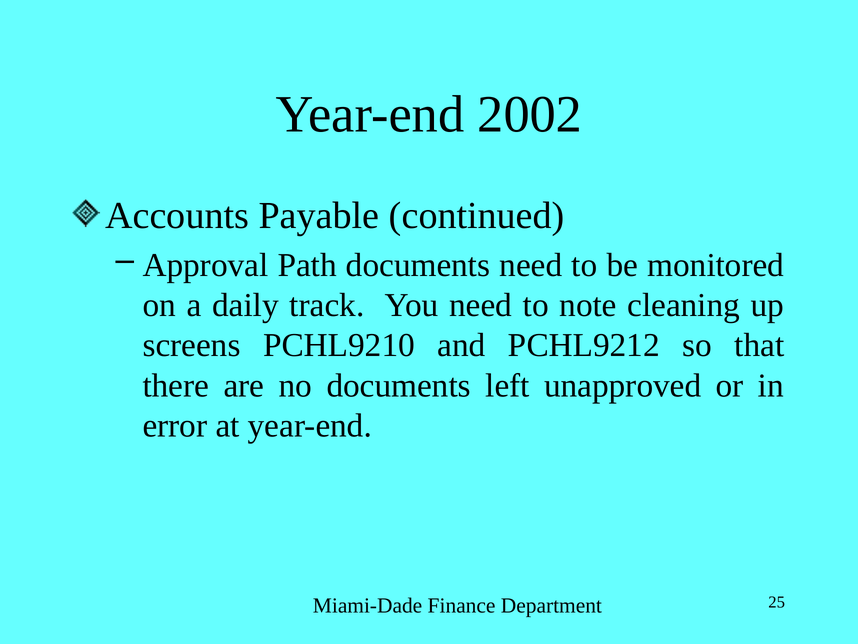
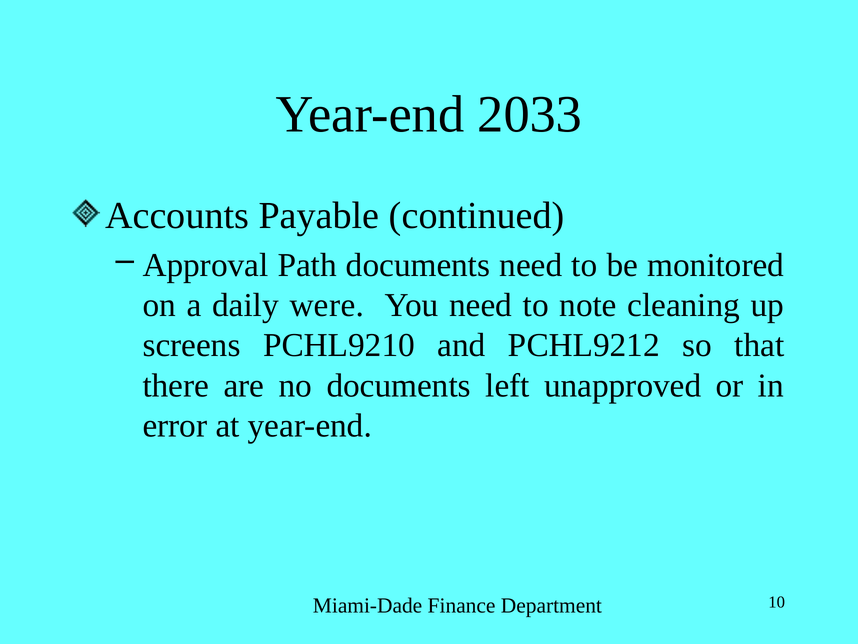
2002: 2002 -> 2033
track: track -> were
25: 25 -> 10
